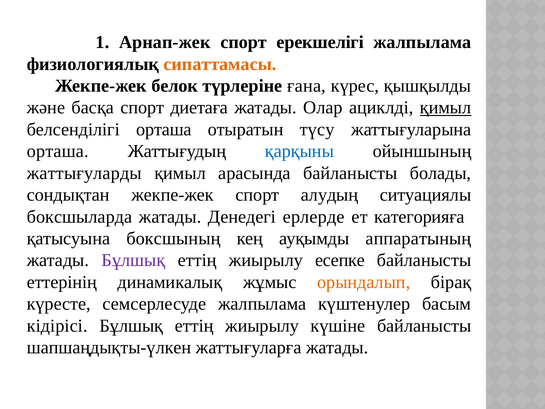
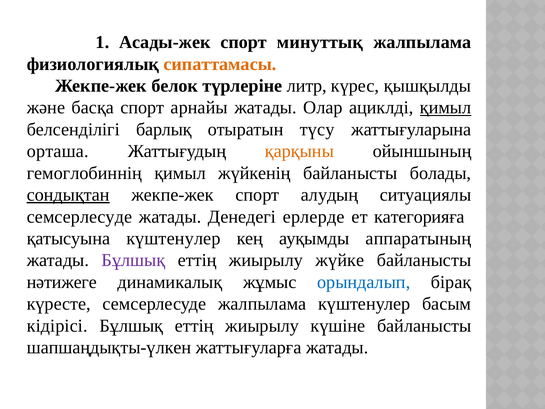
Арнап-жек: Арнап-жек -> Асады-жек
ерекшелігі: ерекшелігі -> минуттық
ғана: ғана -> литр
диетаға: диетаға -> арнайы
белсенділігі орташа: орташа -> барлық
қарқыны colour: blue -> orange
жаттығуларды: жаттығуларды -> гемоглобиннің
арасында: арасында -> жүйкенің
сондықтан underline: none -> present
боксшыларда at (80, 217): боксшыларда -> семсерлесуде
қатысуына боксшының: боксшының -> күштенулер
есепке: есепке -> жүйке
еттерінің: еттерінің -> нәтижеге
орындалып colour: orange -> blue
